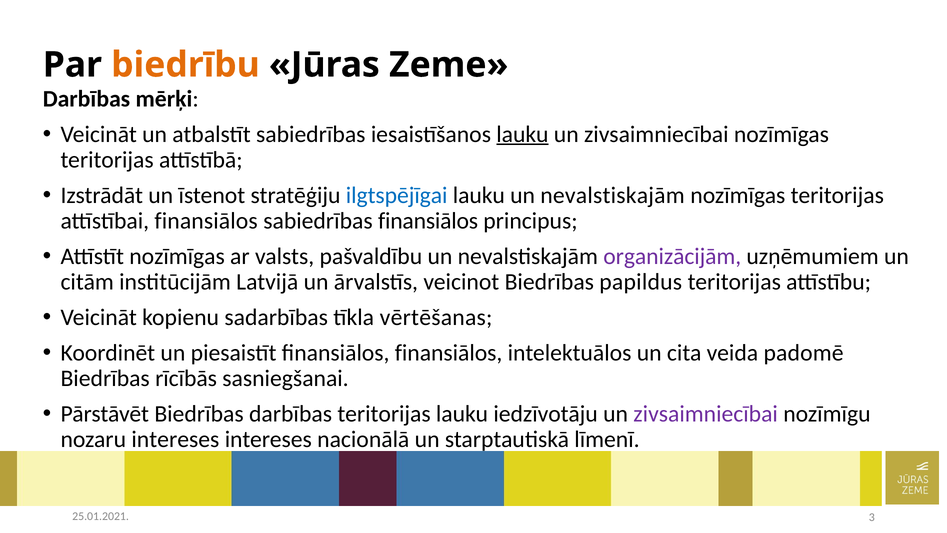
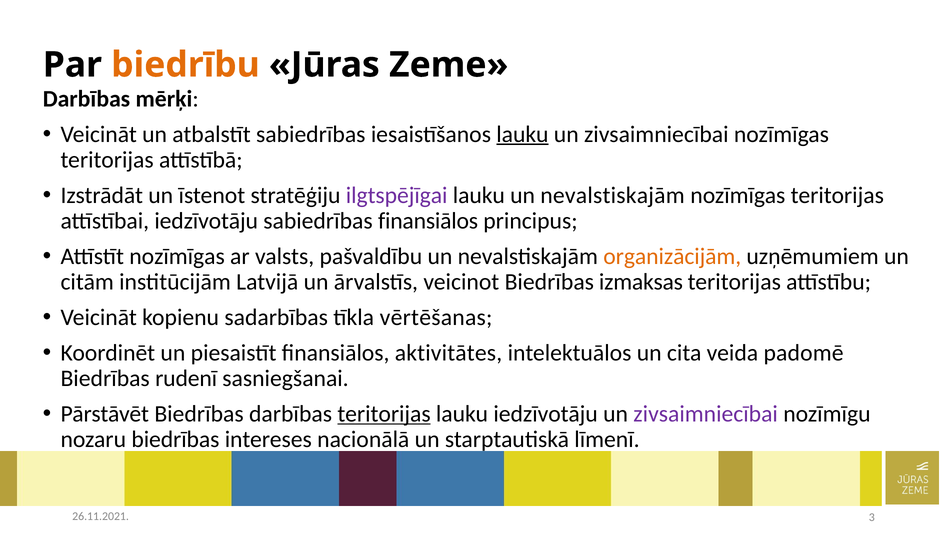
ilgtspējīgai colour: blue -> purple
attīstībai finansiālos: finansiālos -> iedzīvotāju
organizācijām colour: purple -> orange
papildus: papildus -> izmaksas
finansiālos finansiālos: finansiālos -> aktivitātes
rīcībās: rīcībās -> rudenī
teritorijas at (384, 414) underline: none -> present
nozaru intereses: intereses -> biedrības
25.01.2021: 25.01.2021 -> 26.11.2021
